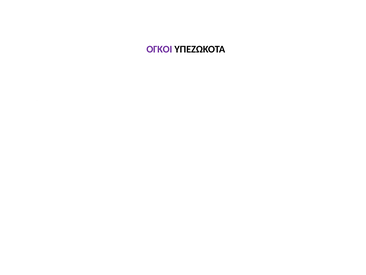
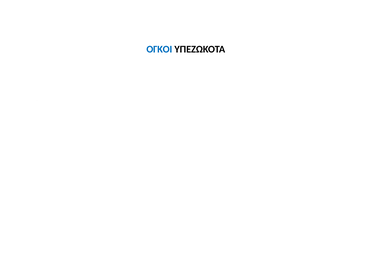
ΟΓΚΟΙ colour: purple -> blue
